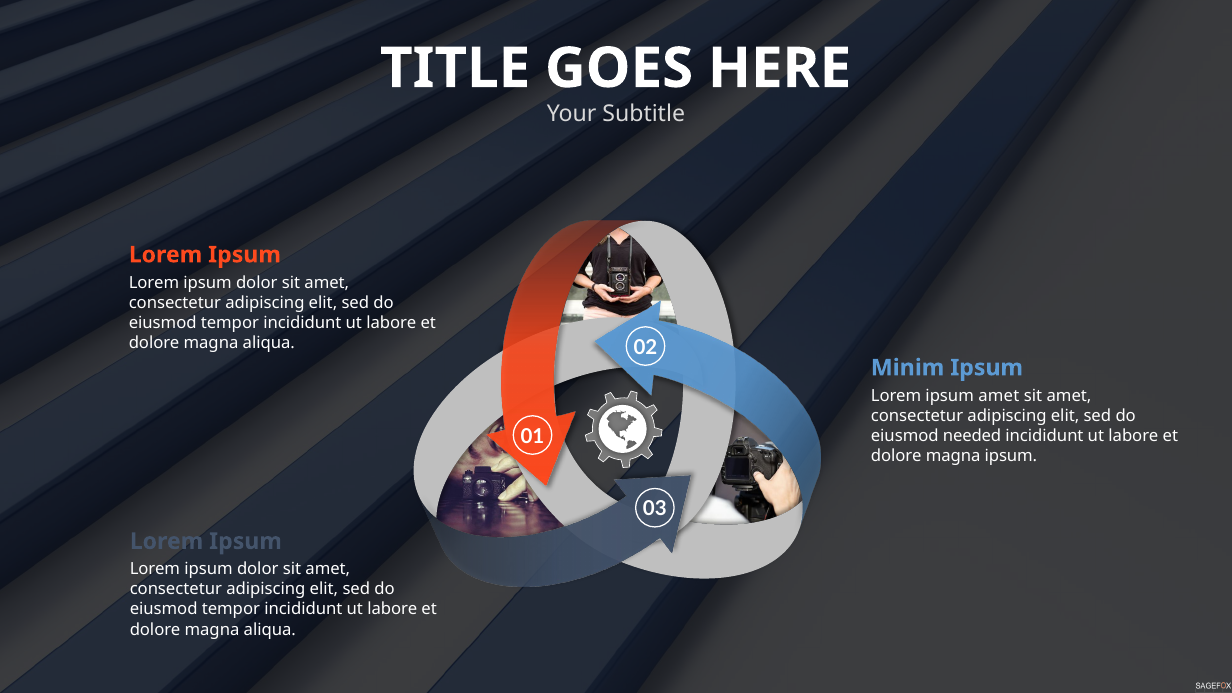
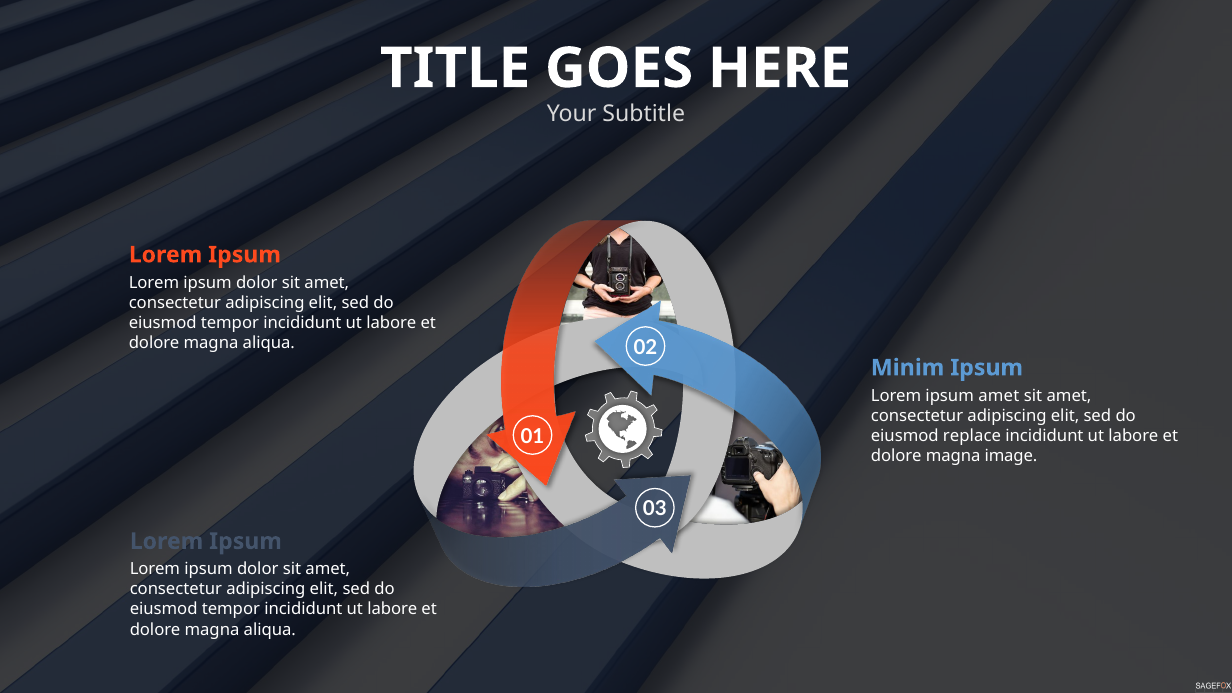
needed: needed -> replace
magna ipsum: ipsum -> image
